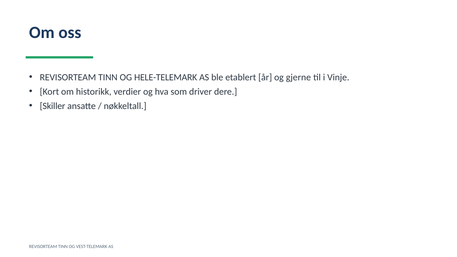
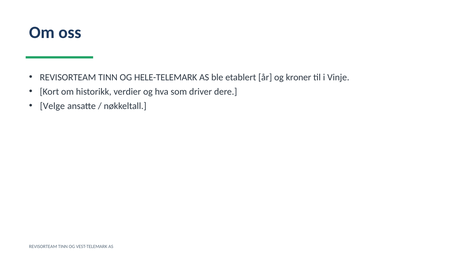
gjerne: gjerne -> kroner
Skiller: Skiller -> Velge
